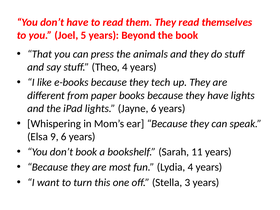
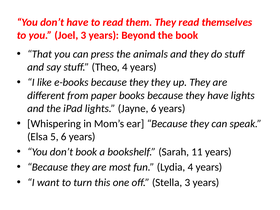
Joel 5: 5 -> 3
they tech: tech -> they
9: 9 -> 5
